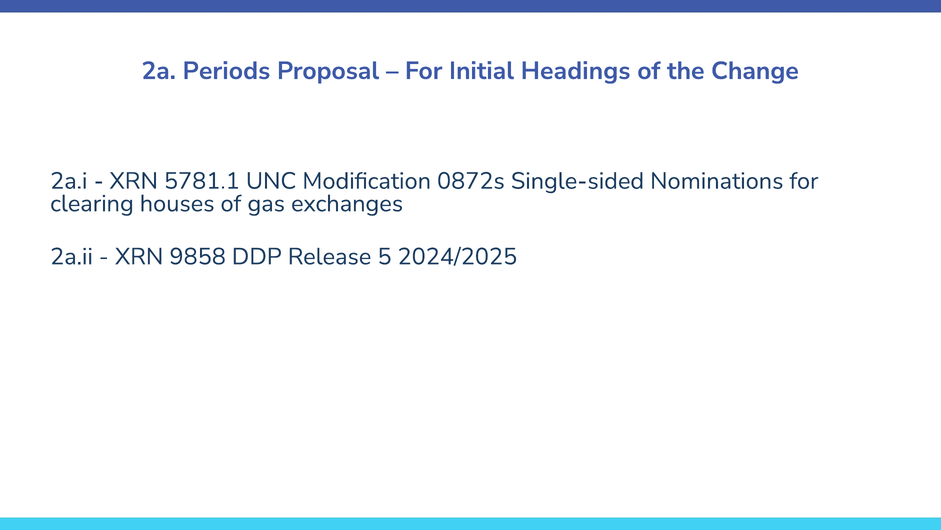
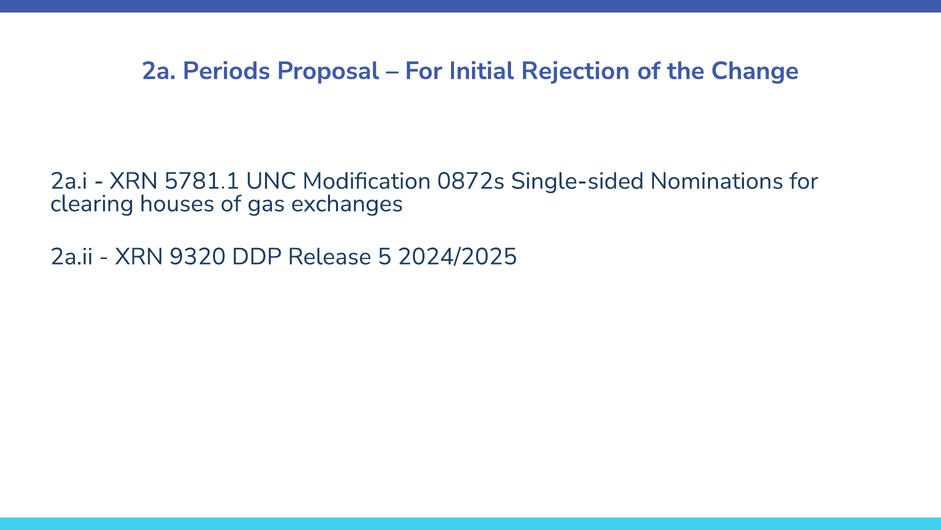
Headings: Headings -> Rejection
9858: 9858 -> 9320
